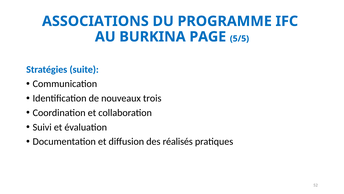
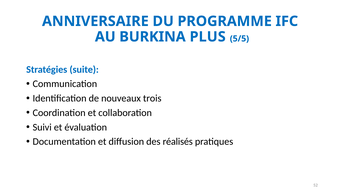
ASSOCIATIONS: ASSOCIATIONS -> ANNIVERSAIRE
PAGE: PAGE -> PLUS
